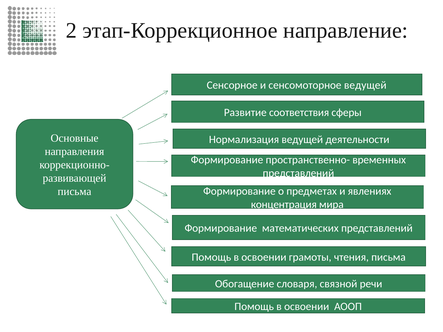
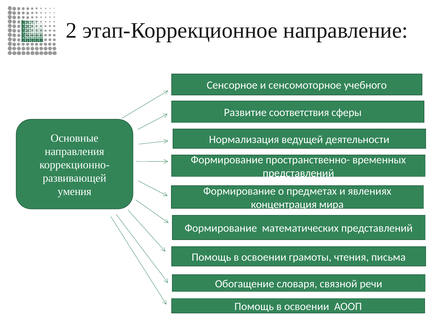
сенсомоторное ведущей: ведущей -> учебного
письма at (75, 192): письма -> умения
